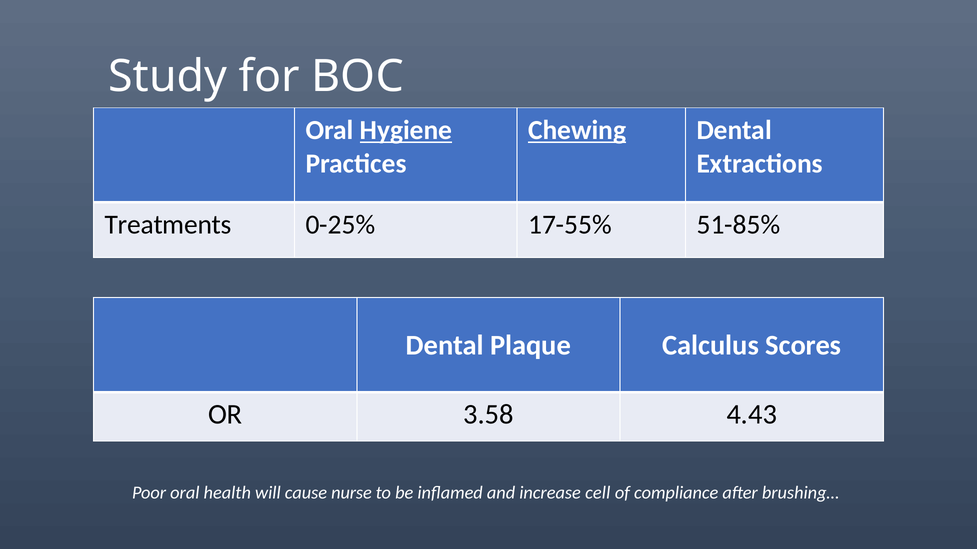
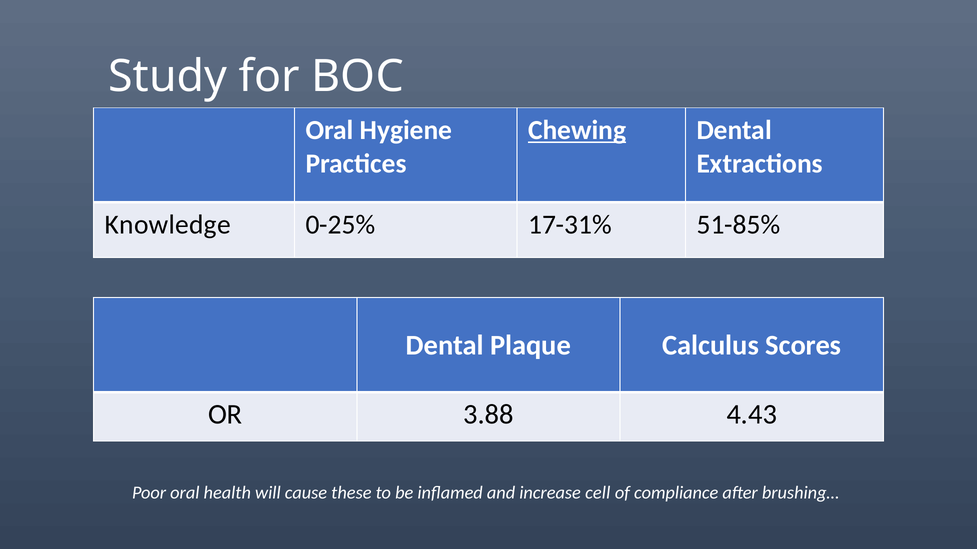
Hygiene underline: present -> none
Treatments: Treatments -> Knowledge
17-55%: 17-55% -> 17-31%
3.58: 3.58 -> 3.88
nurse: nurse -> these
